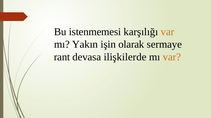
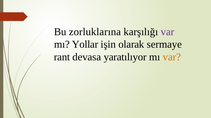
istenmemesi: istenmemesi -> zorluklarına
var at (168, 32) colour: orange -> purple
Yakın: Yakın -> Yollar
ilişkilerde: ilişkilerde -> yaratılıyor
